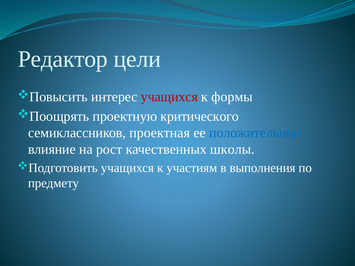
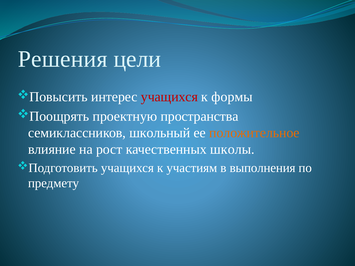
Редактор: Редактор -> Решения
критического: критического -> пространства
проектная: проектная -> школьный
положительное colour: blue -> orange
